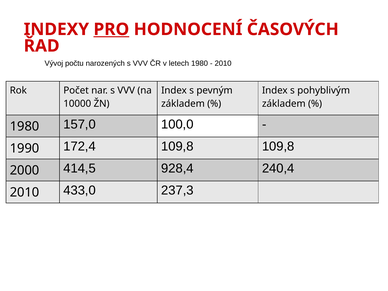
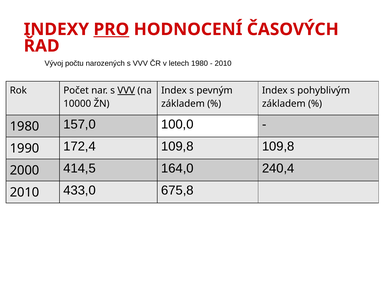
VVV at (126, 90) underline: none -> present
928,4: 928,4 -> 164,0
237,3: 237,3 -> 675,8
